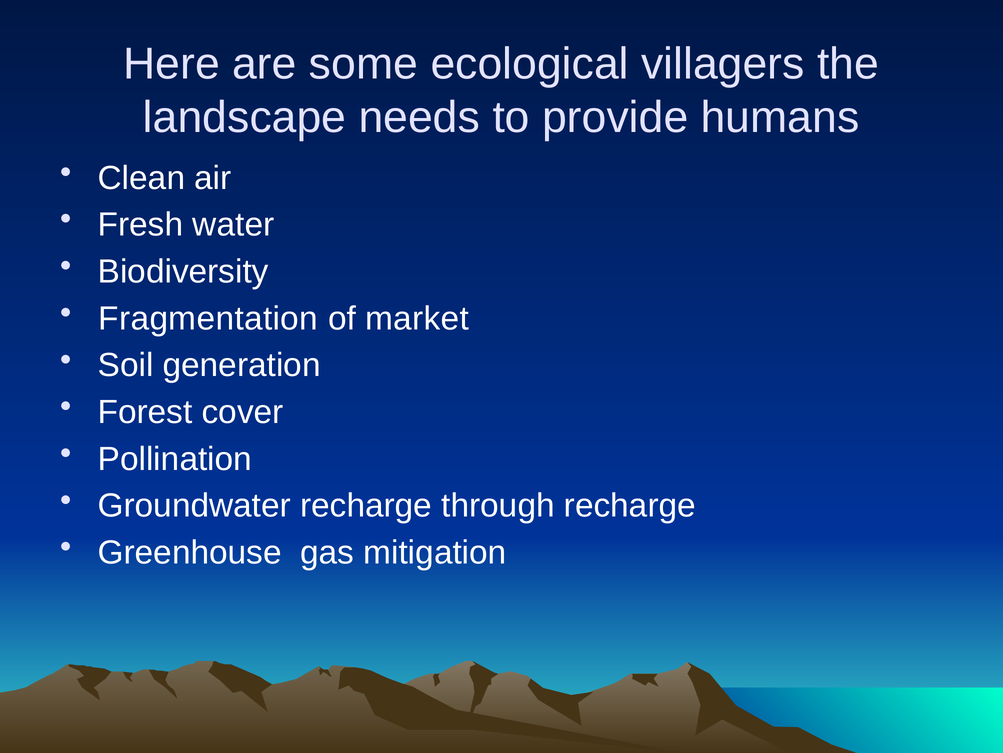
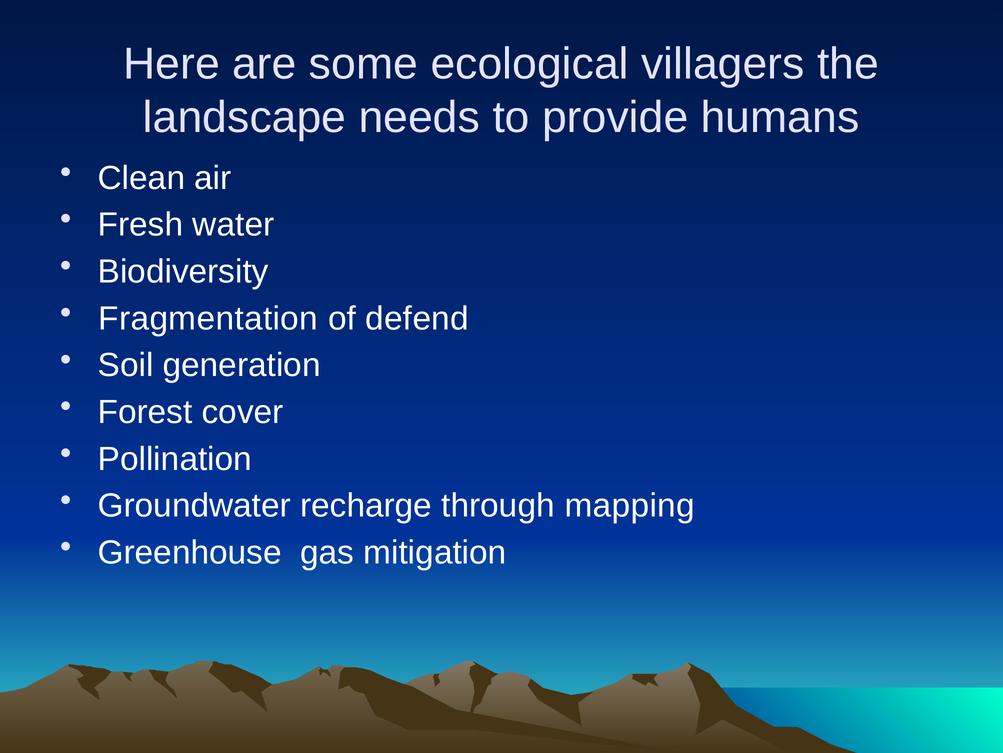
market: market -> defend
through recharge: recharge -> mapping
